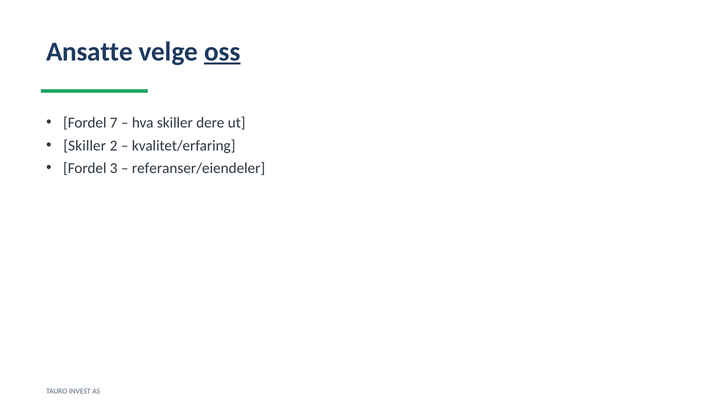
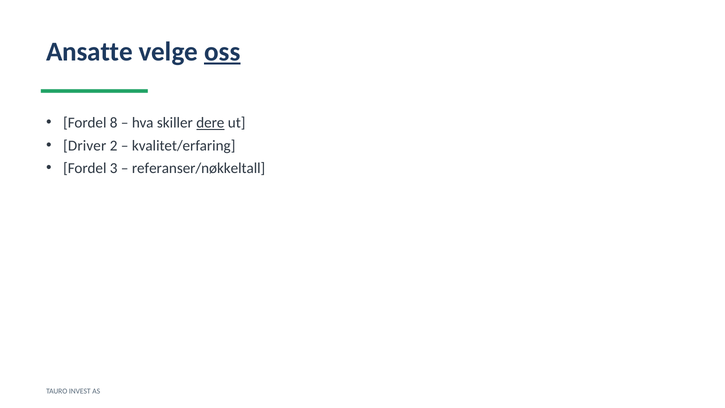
7: 7 -> 8
dere underline: none -> present
Skiller at (85, 145): Skiller -> Driver
referanser/eiendeler: referanser/eiendeler -> referanser/nøkkeltall
